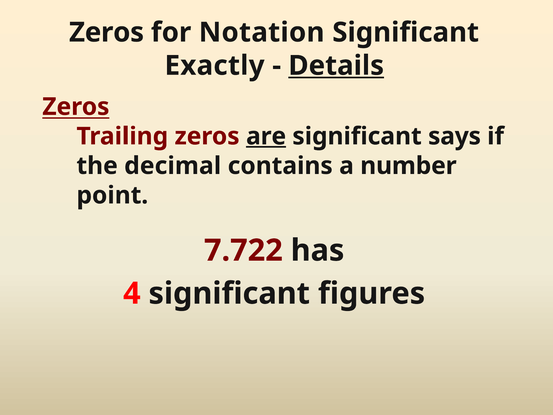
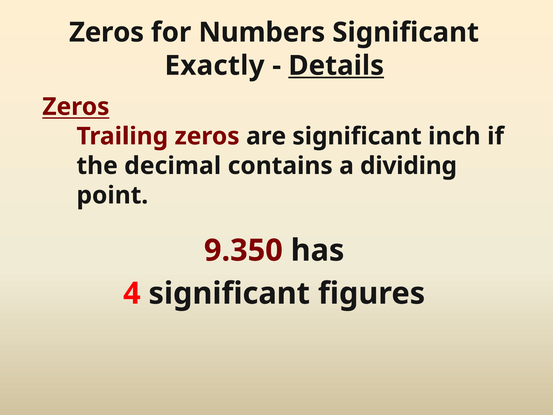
Notation: Notation -> Numbers
are underline: present -> none
says: says -> inch
number: number -> dividing
7.722: 7.722 -> 9.350
